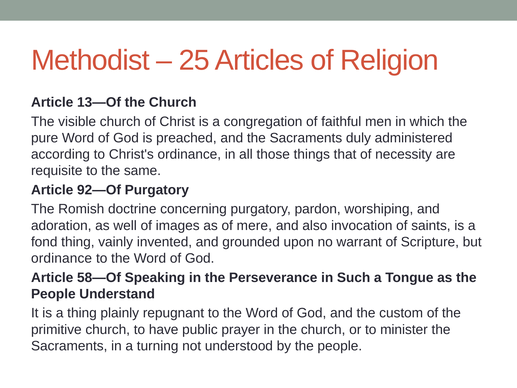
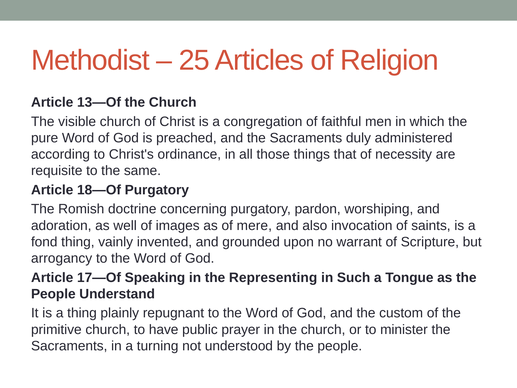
92—Of: 92—Of -> 18—Of
ordinance at (62, 258): ordinance -> arrogancy
58—Of: 58—Of -> 17—Of
Perseverance: Perseverance -> Representing
